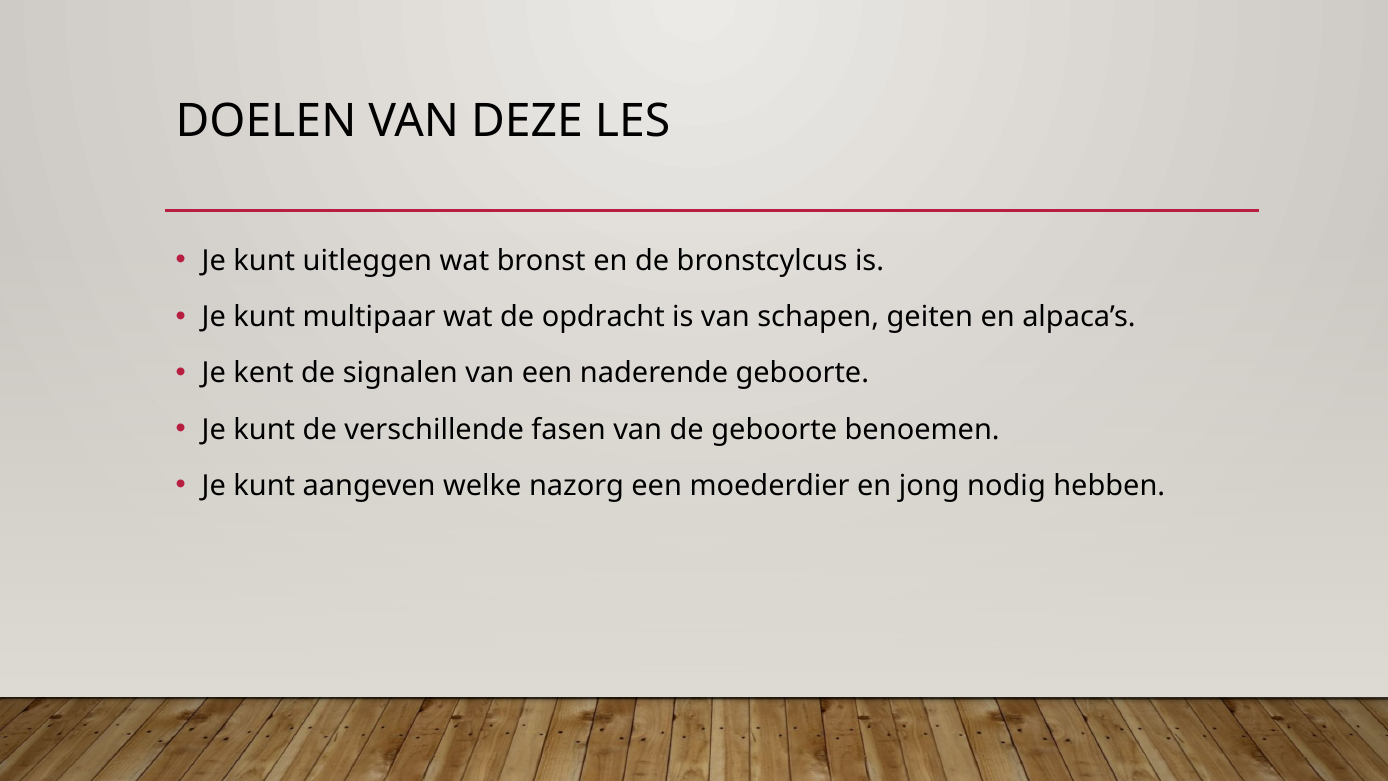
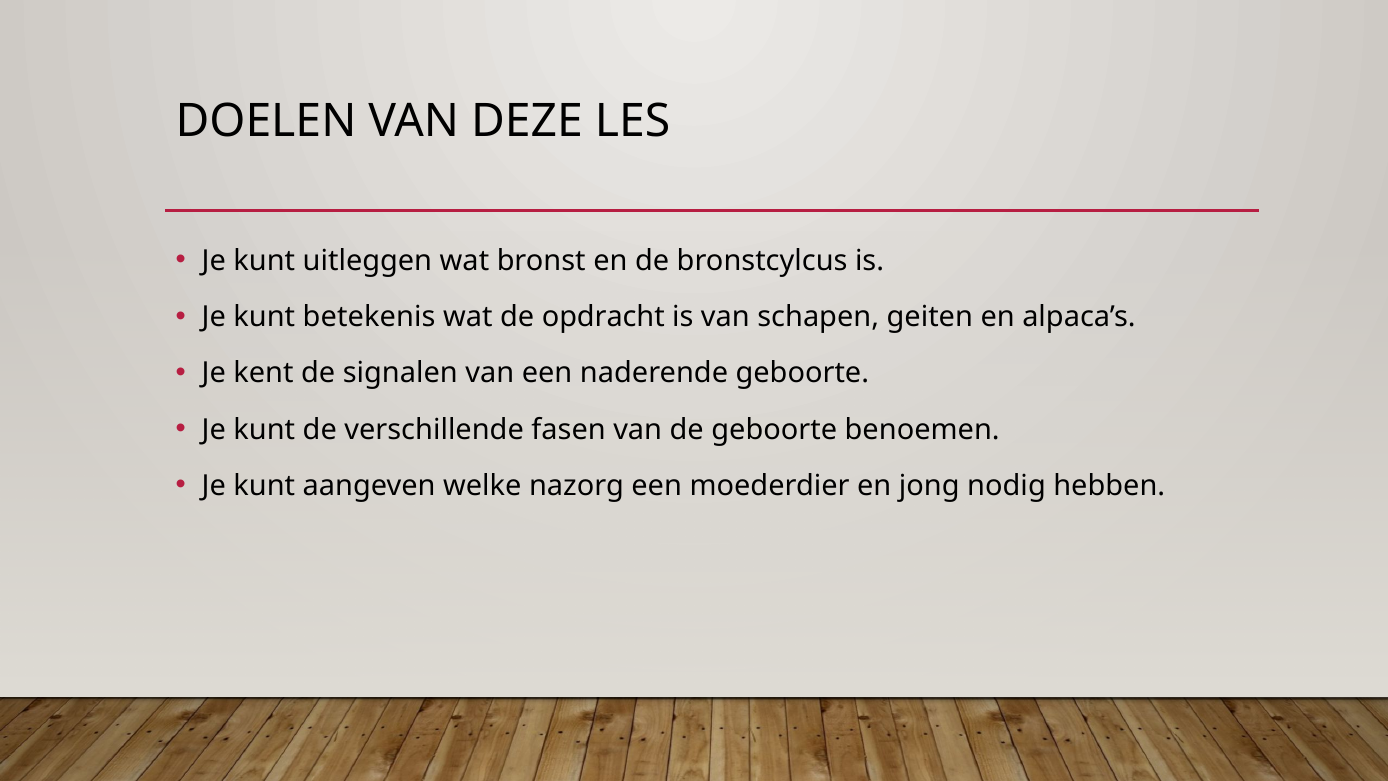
multipaar: multipaar -> betekenis
